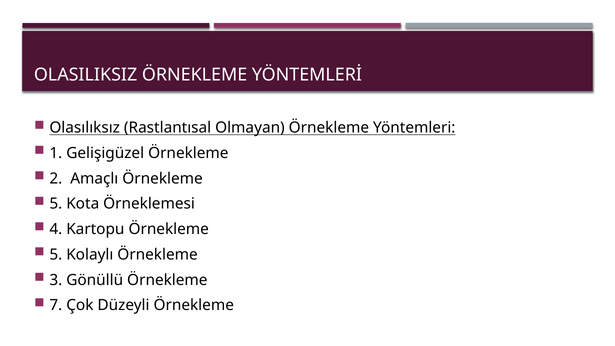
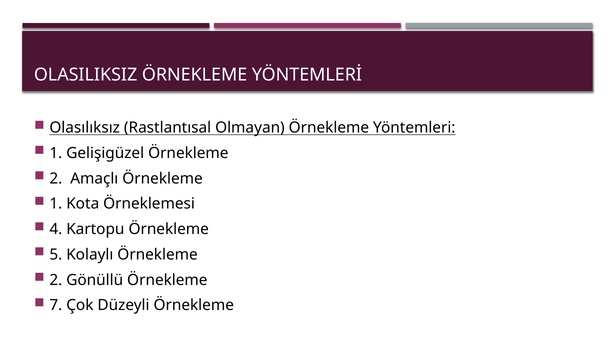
5 at (56, 204): 5 -> 1
3 at (56, 280): 3 -> 2
